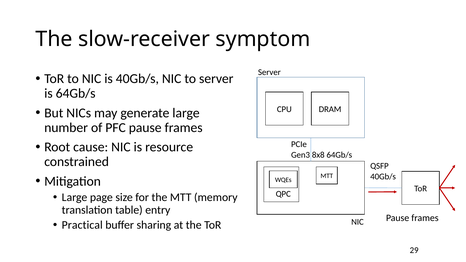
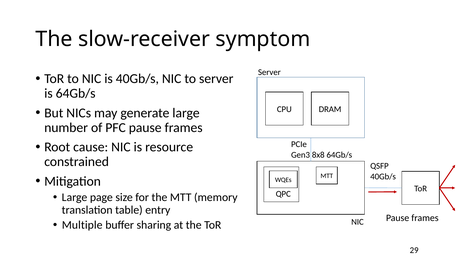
Practical: Practical -> Multiple
